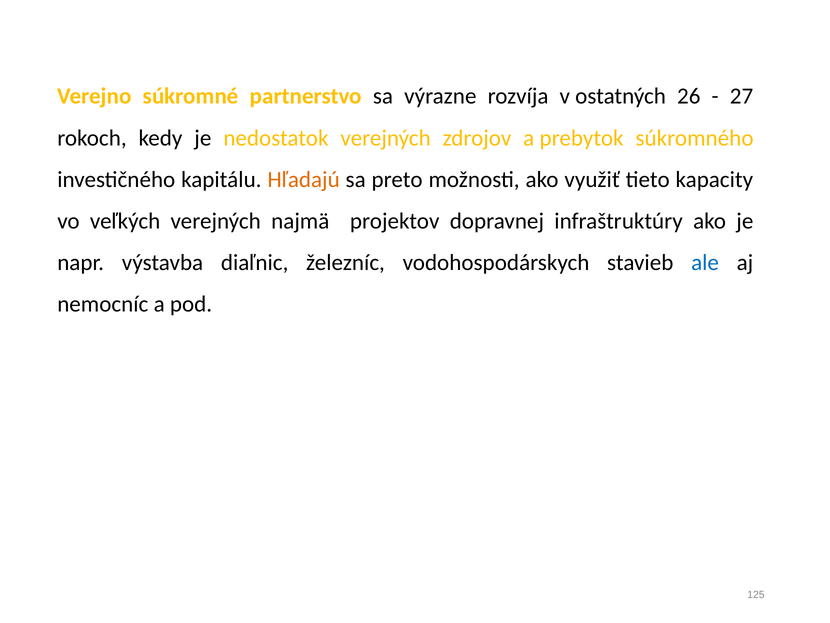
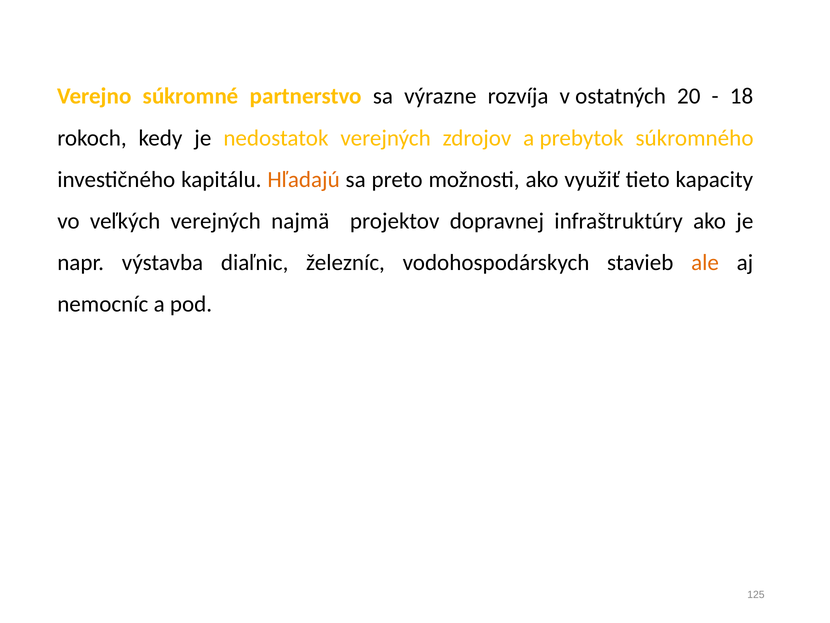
26: 26 -> 20
27: 27 -> 18
ale colour: blue -> orange
